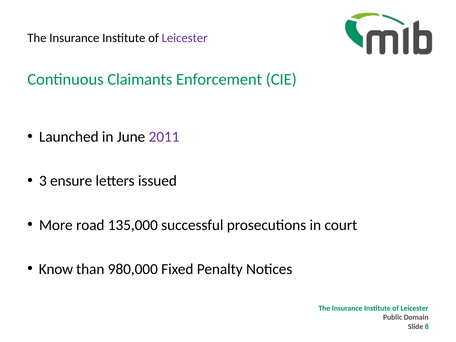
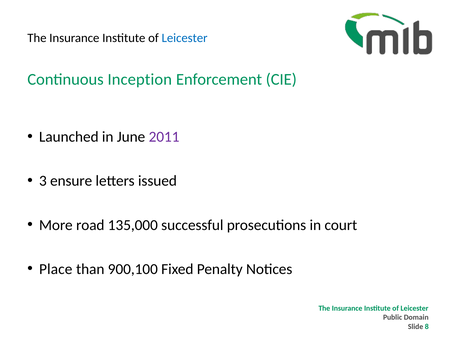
Leicester at (185, 38) colour: purple -> blue
Claimants: Claimants -> Inception
Know: Know -> Place
980,000: 980,000 -> 900,100
